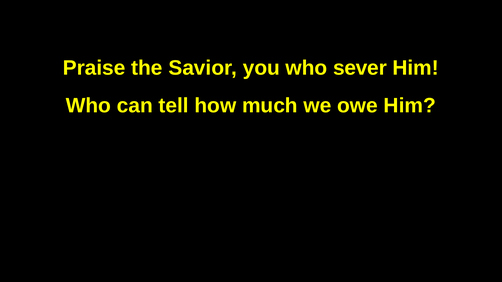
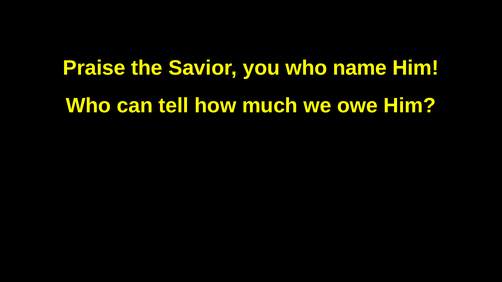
sever: sever -> name
